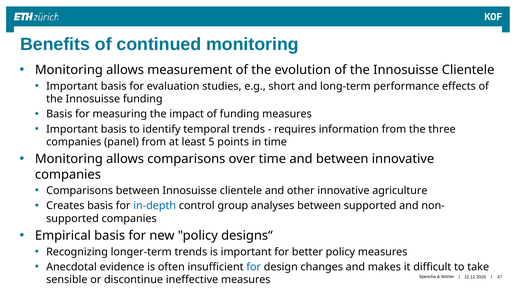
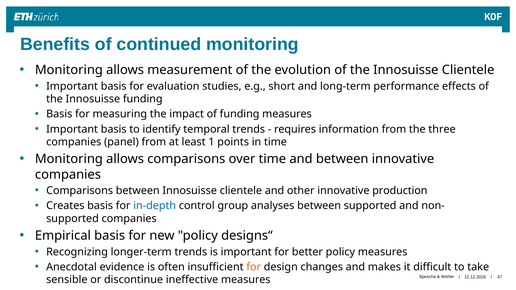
5: 5 -> 1
agriculture: agriculture -> production
for at (254, 267) colour: blue -> orange
